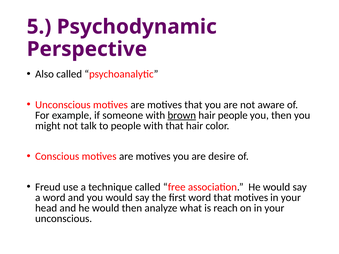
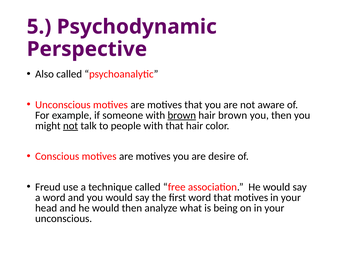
hair people: people -> brown
not at (71, 126) underline: none -> present
reach: reach -> being
